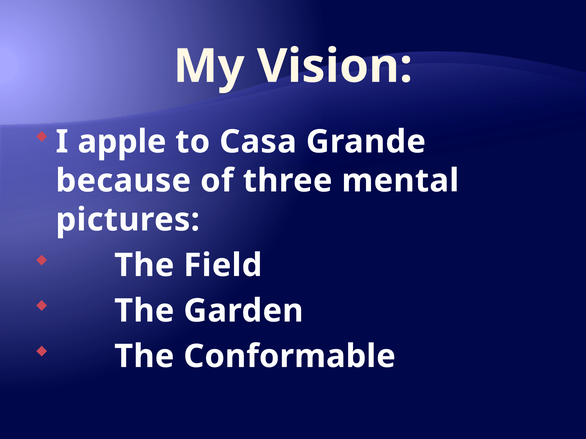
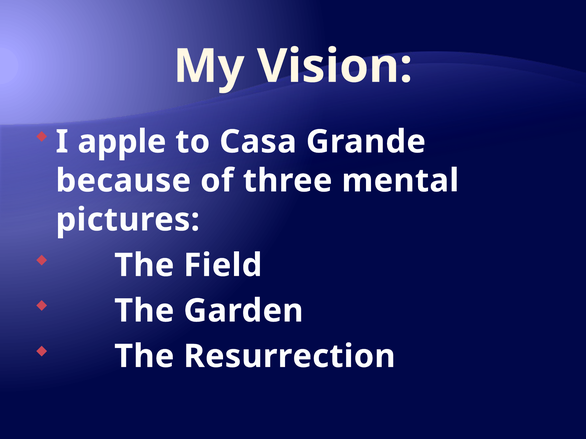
Conformable: Conformable -> Resurrection
